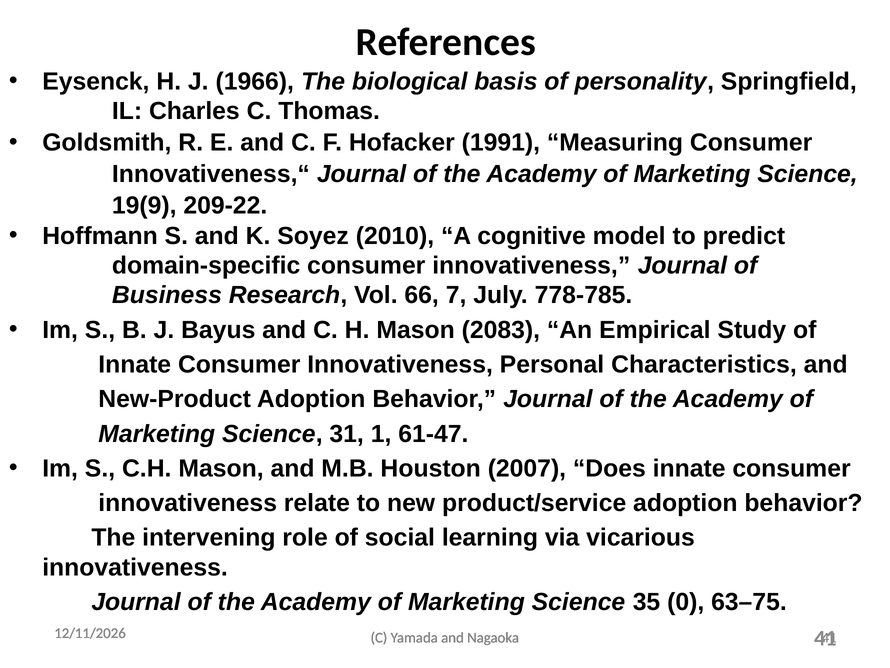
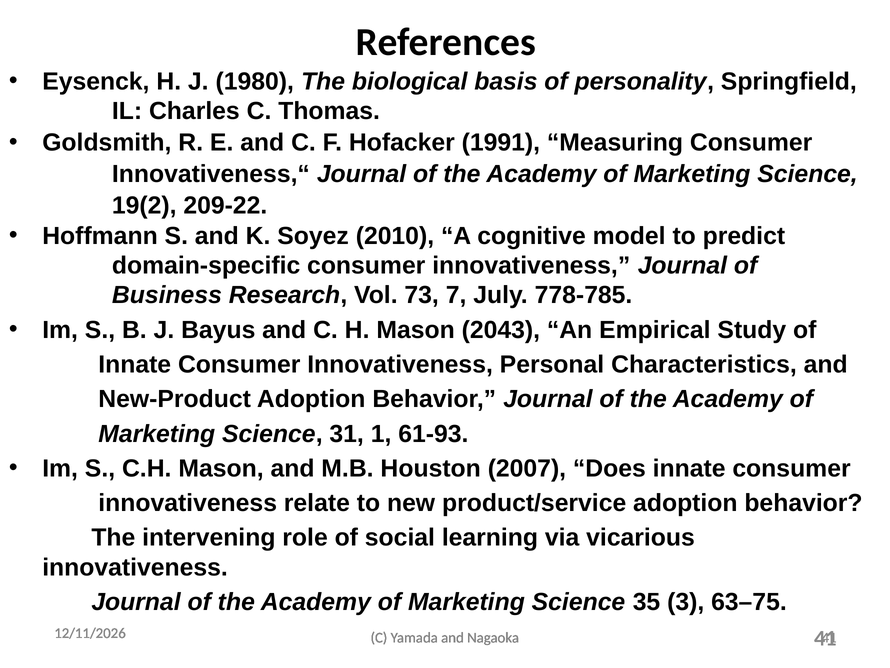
1966: 1966 -> 1980
19(9: 19(9 -> 19(2
66: 66 -> 73
2083: 2083 -> 2043
61-47: 61-47 -> 61-93
0: 0 -> 3
